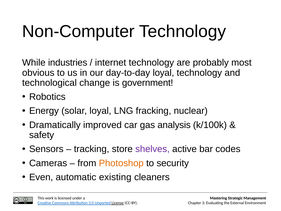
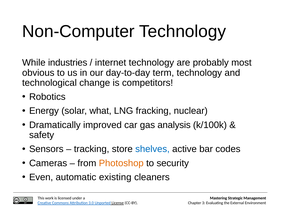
day-to-day loyal: loyal -> term
government: government -> competitors
solar loyal: loyal -> what
shelves colour: purple -> blue
